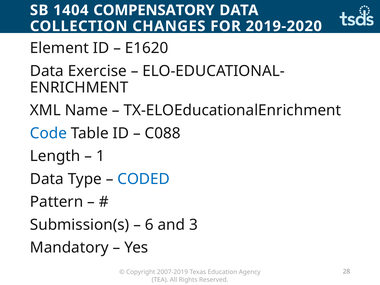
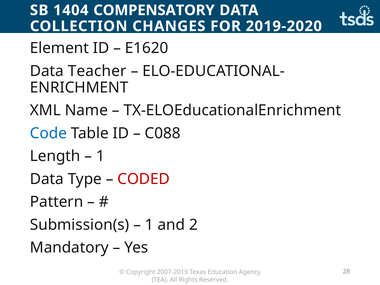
Exercise: Exercise -> Teacher
CODED colour: blue -> red
6 at (149, 225): 6 -> 1
3: 3 -> 2
